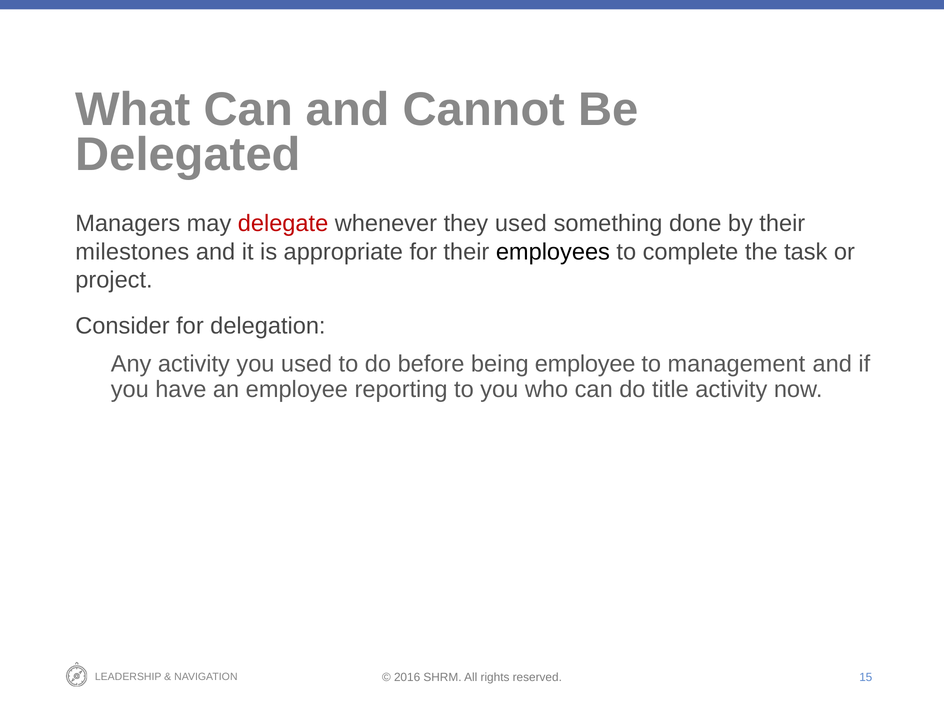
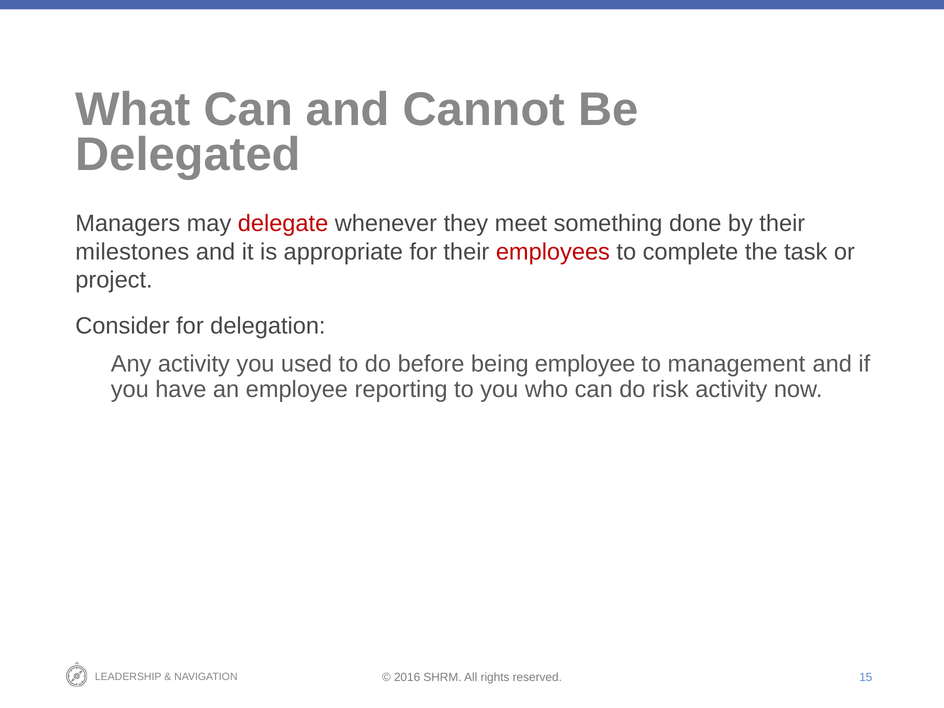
they used: used -> meet
employees colour: black -> red
title: title -> risk
